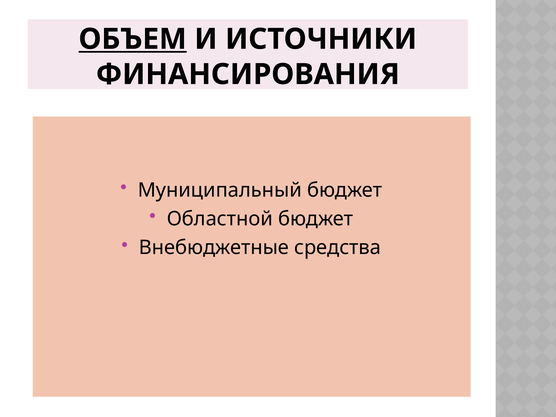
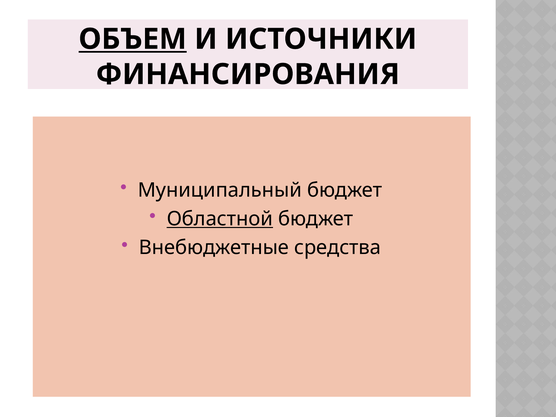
Областной underline: none -> present
